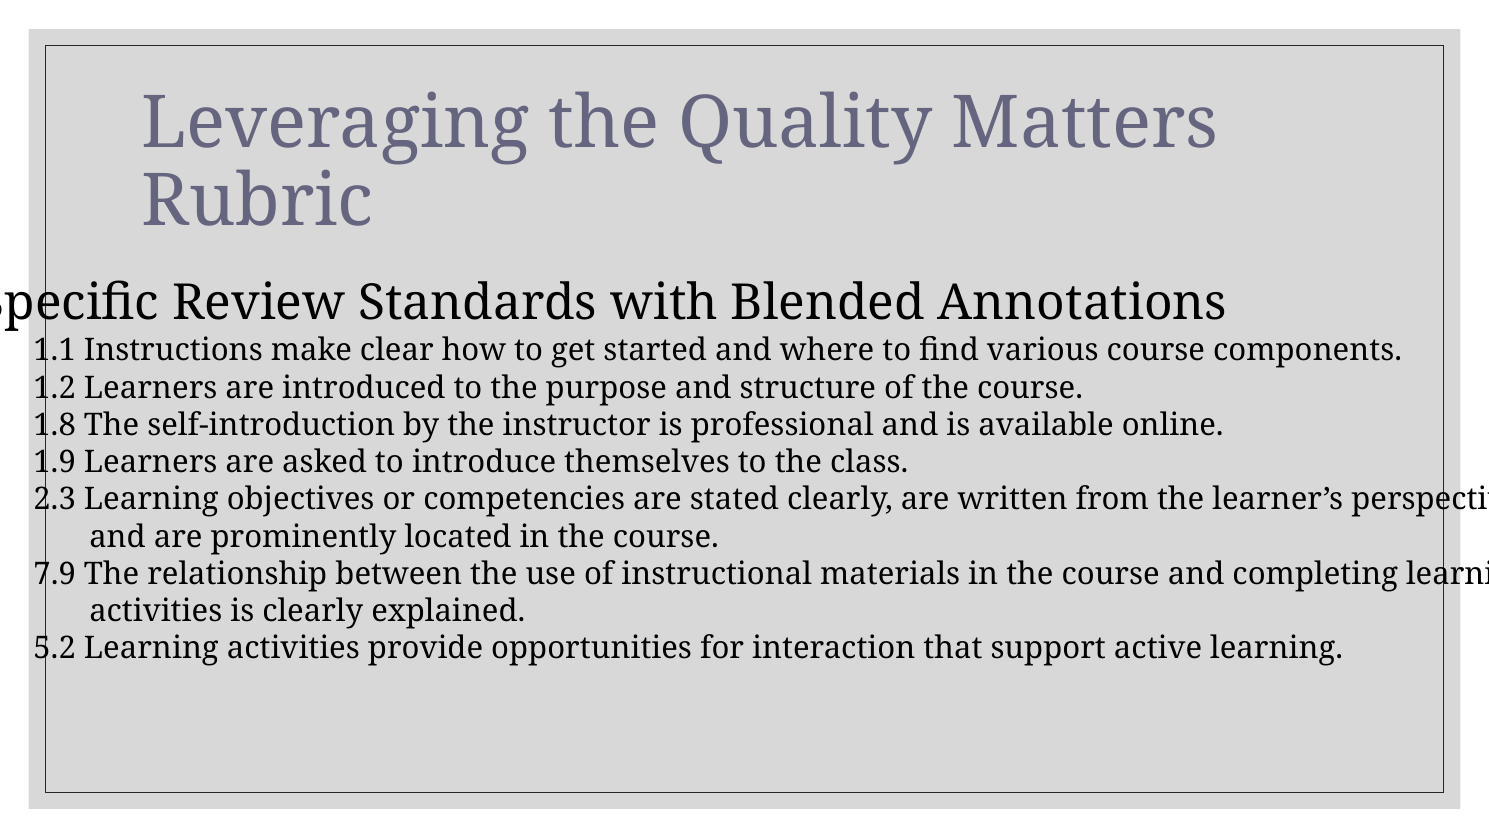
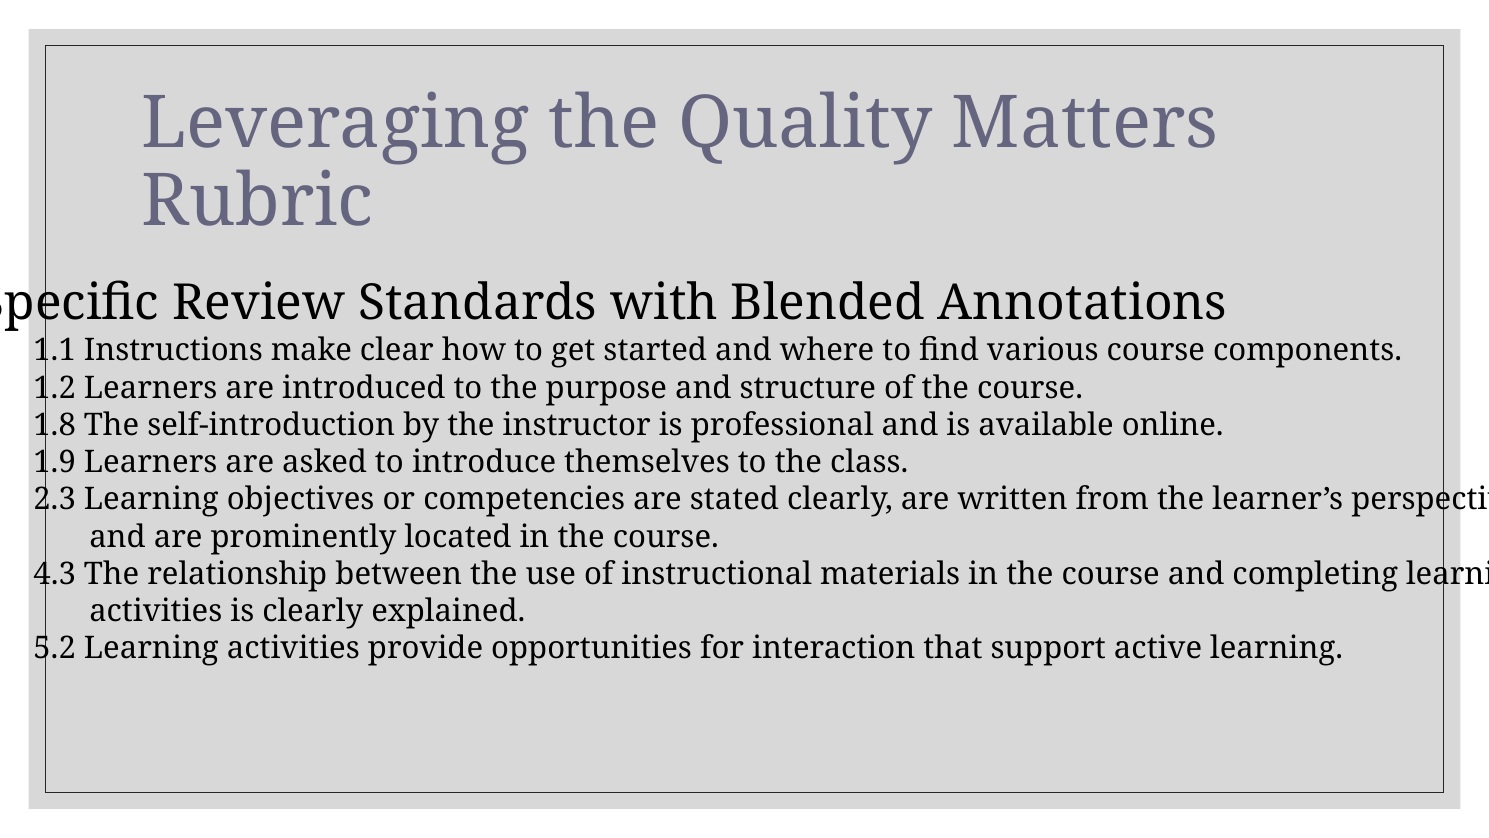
7.9: 7.9 -> 4.3
